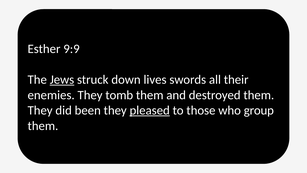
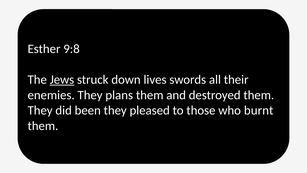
9:9: 9:9 -> 9:8
tomb: tomb -> plans
pleased underline: present -> none
group: group -> burnt
